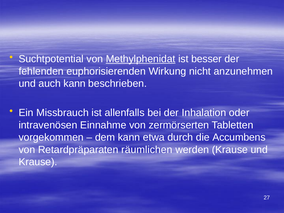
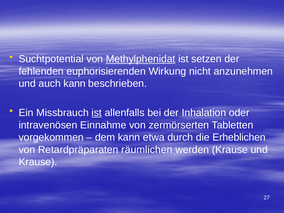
besser: besser -> setzen
ist at (97, 113) underline: none -> present
Accumbens: Accumbens -> Erheblichen
